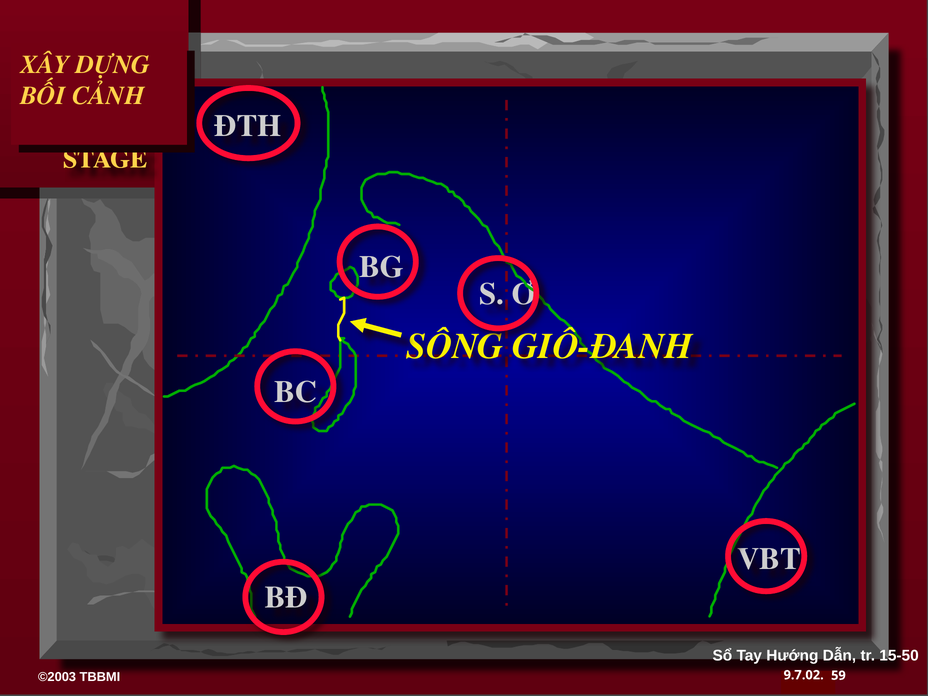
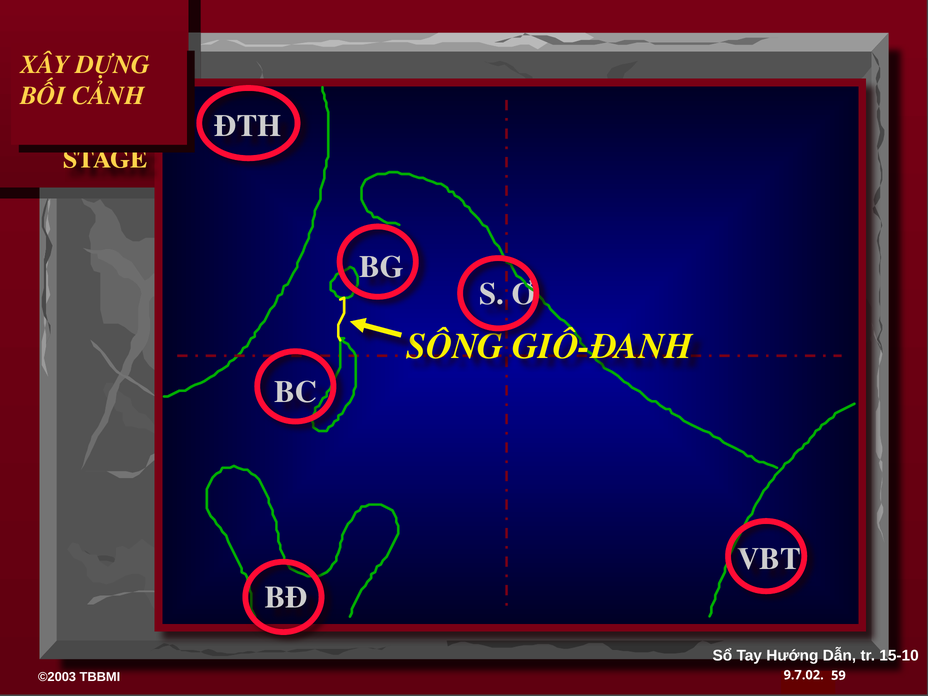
15-50: 15-50 -> 15-10
